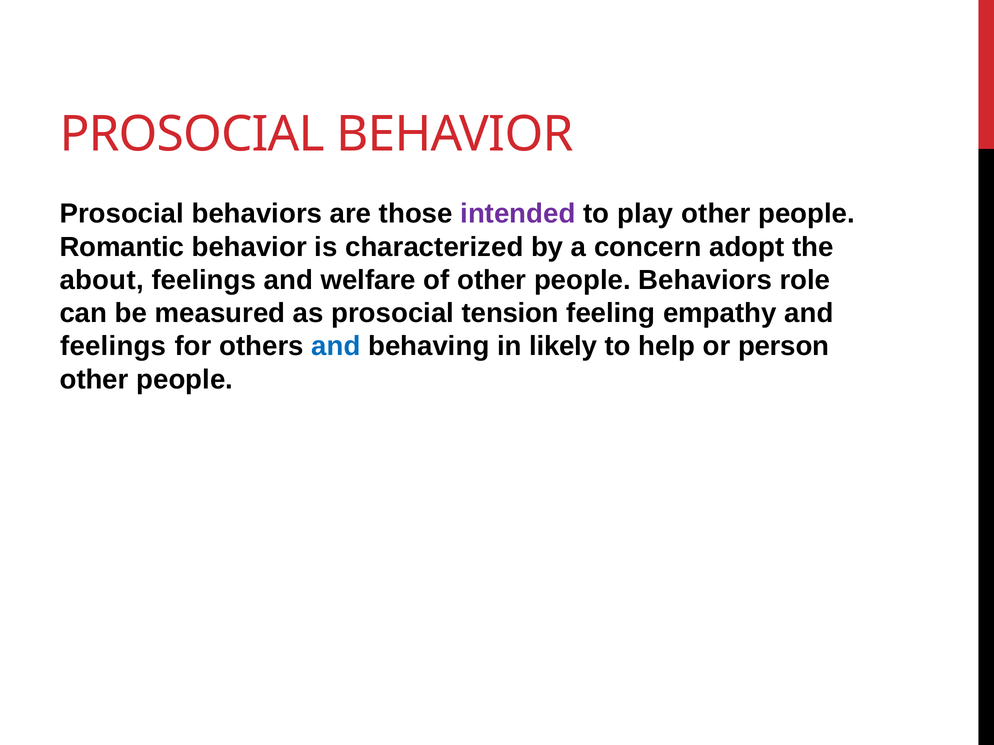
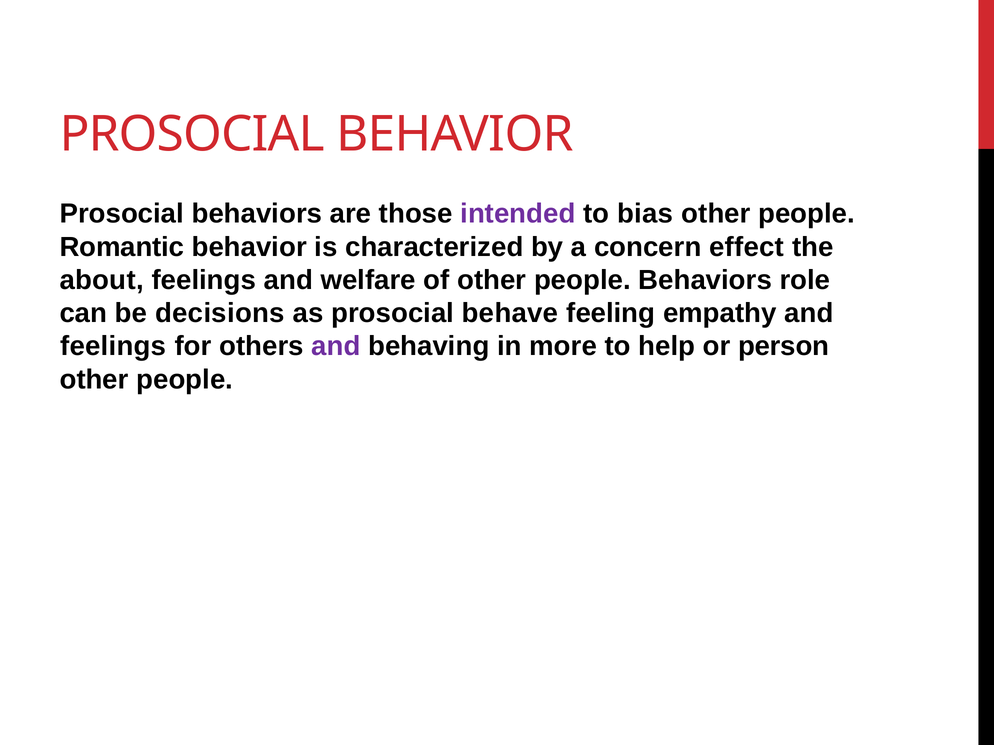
play: play -> bias
adopt: adopt -> effect
measured: measured -> decisions
tension: tension -> behave
and at (336, 347) colour: blue -> purple
likely: likely -> more
